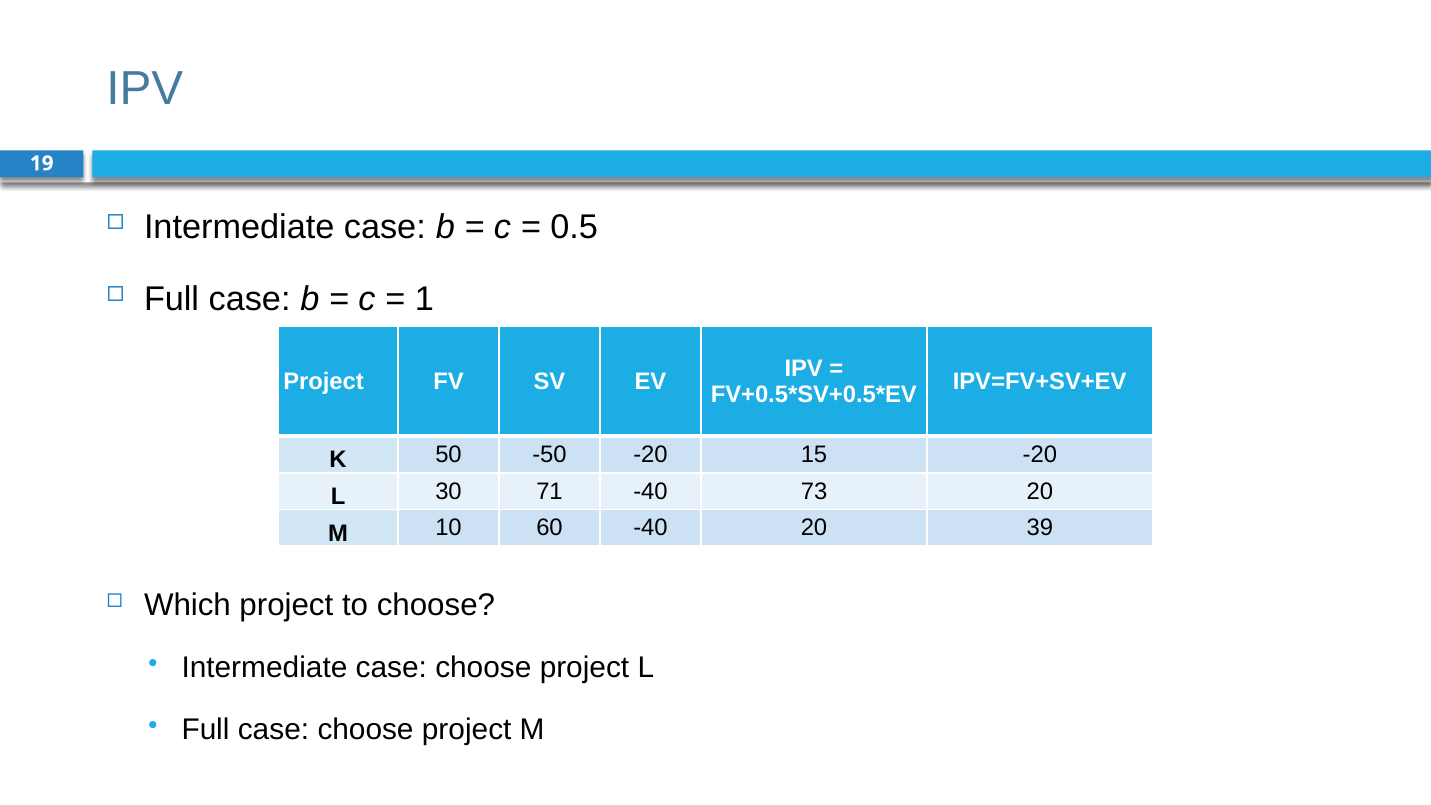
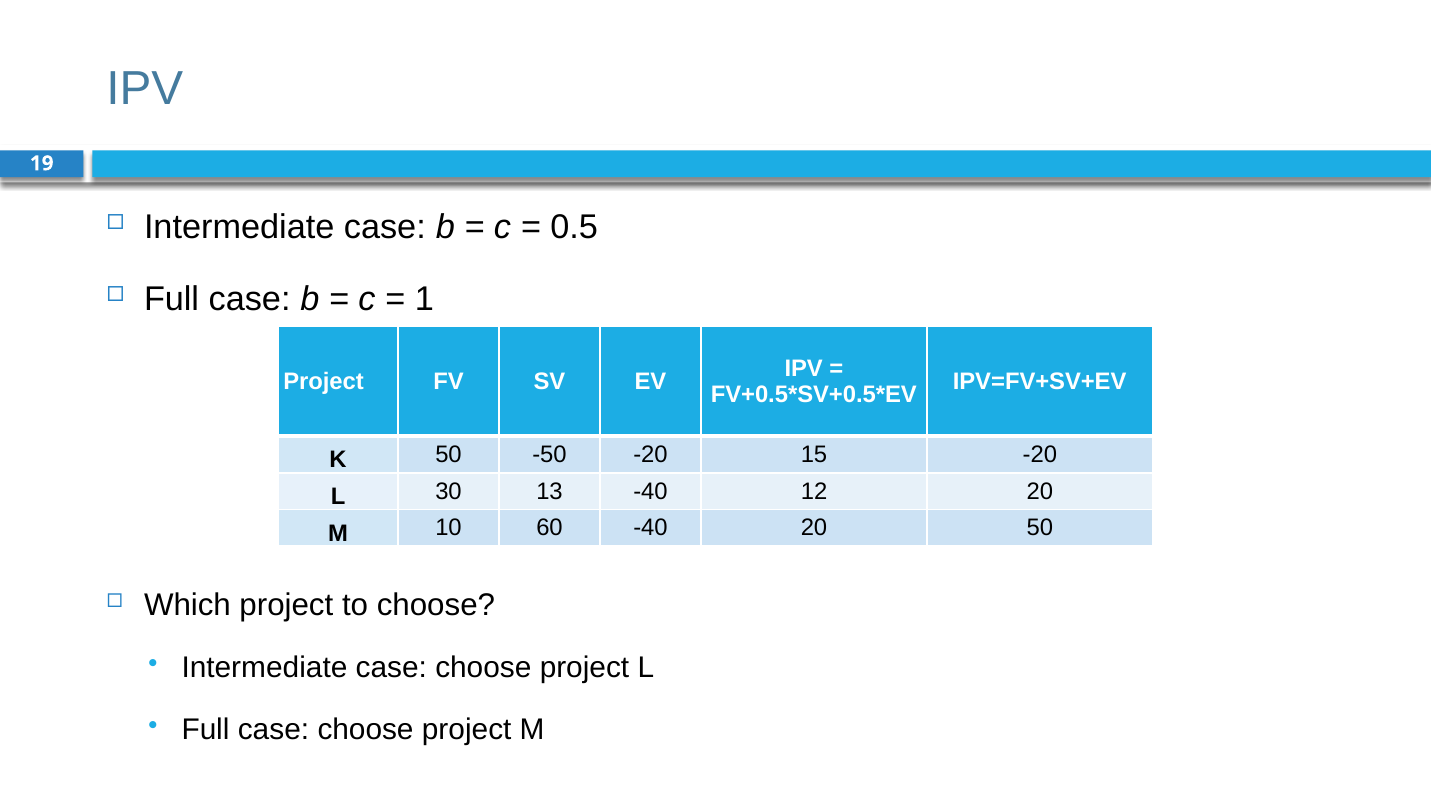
71: 71 -> 13
73: 73 -> 12
20 39: 39 -> 50
